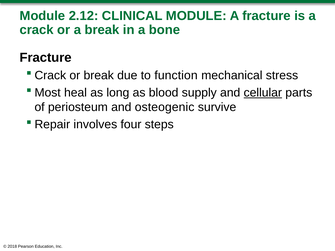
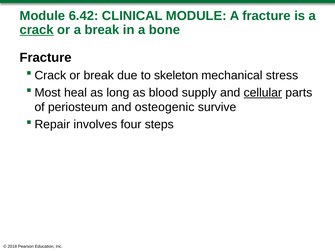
2.12: 2.12 -> 6.42
crack underline: none -> present
function: function -> skeleton
